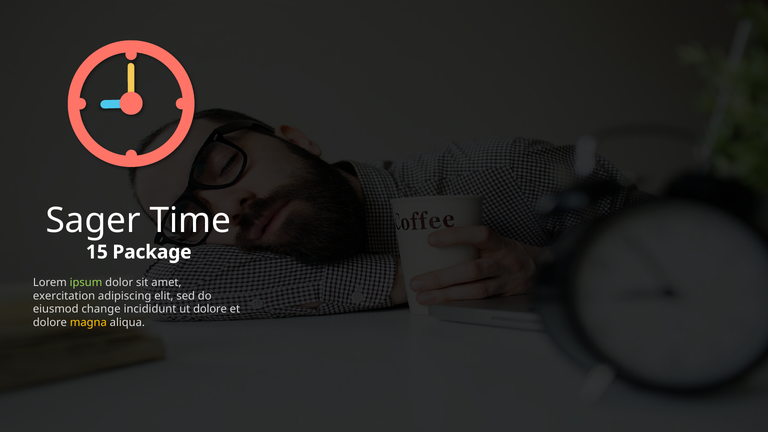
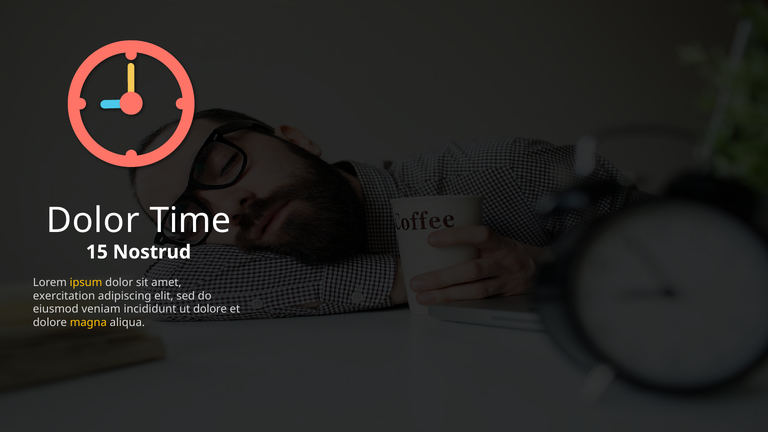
Sager at (93, 221): Sager -> Dolor
Package: Package -> Nostrud
ipsum colour: light green -> yellow
change: change -> veniam
